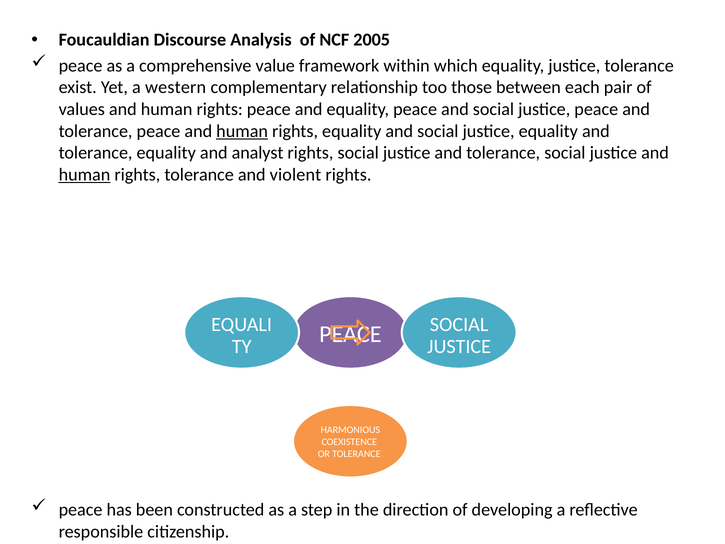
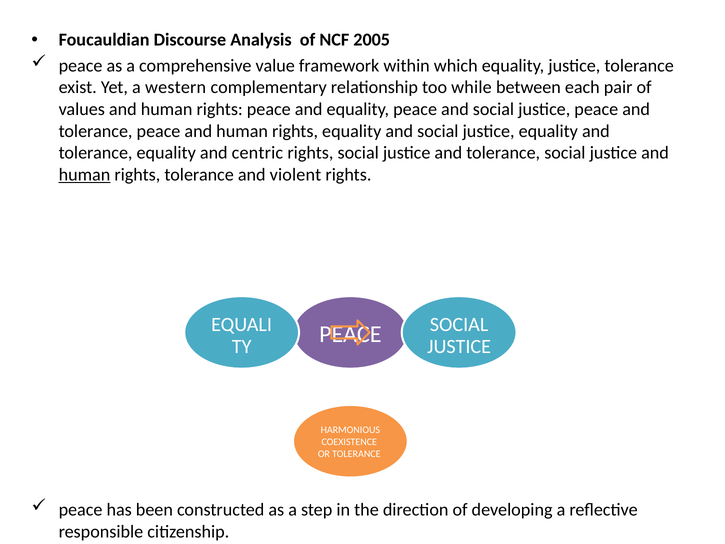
those: those -> while
human at (242, 131) underline: present -> none
analyst: analyst -> centric
